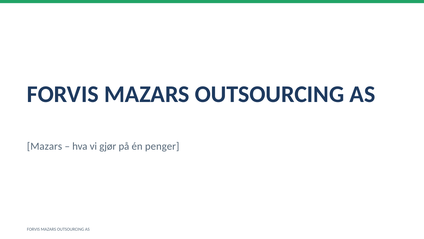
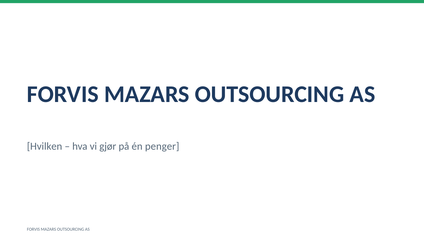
Mazars at (45, 146): Mazars -> Hvilken
